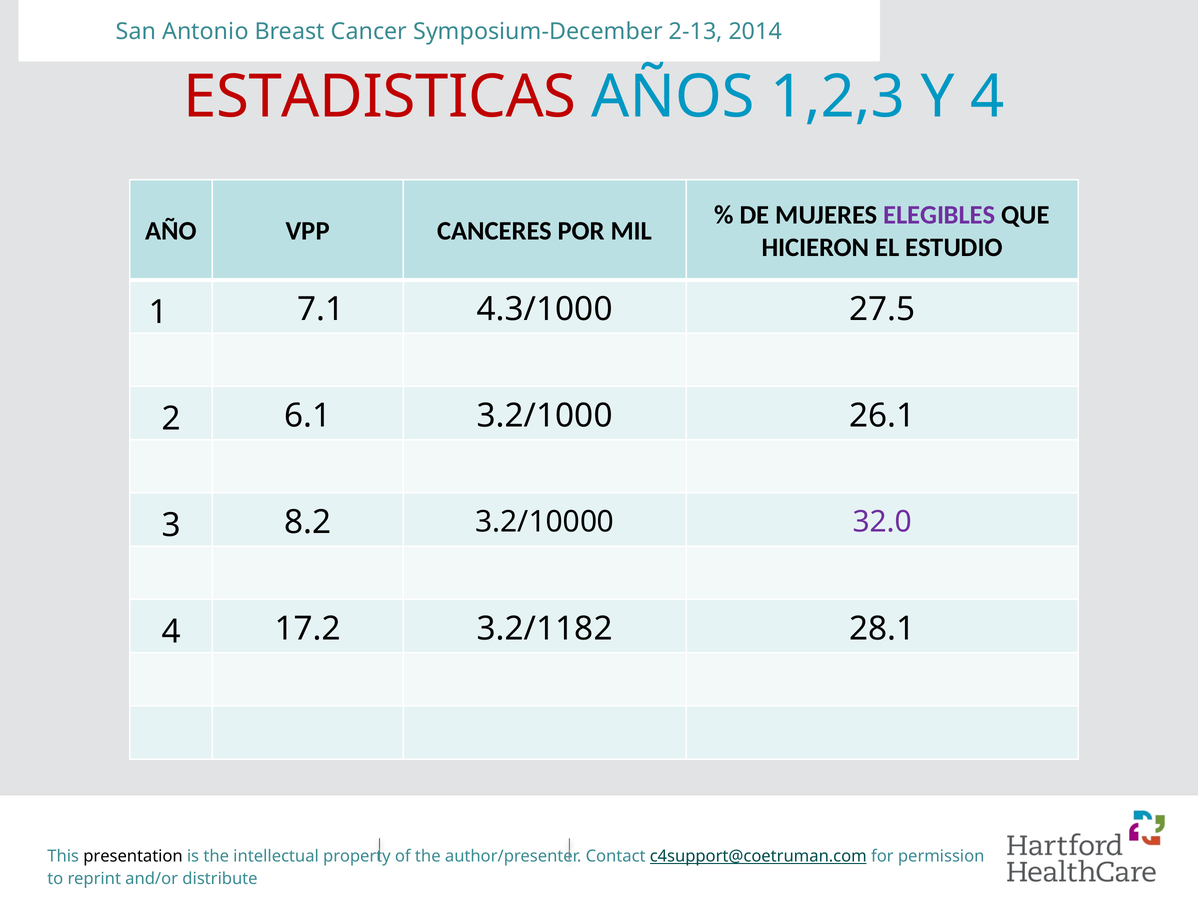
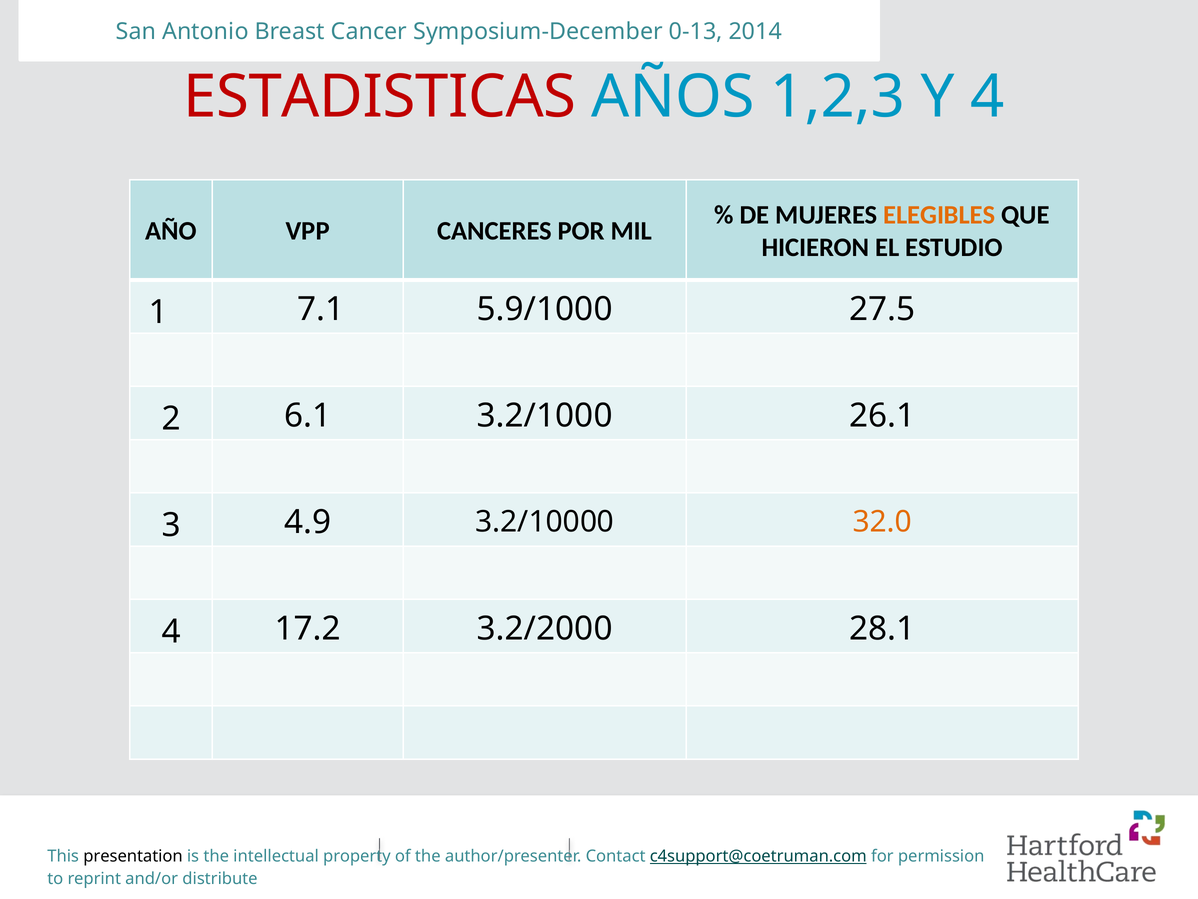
2-13: 2-13 -> 0-13
ELEGIBLES colour: purple -> orange
4.3/1000: 4.3/1000 -> 5.9/1000
8.2: 8.2 -> 4.9
32.0 colour: purple -> orange
3.2/1182: 3.2/1182 -> 3.2/2000
